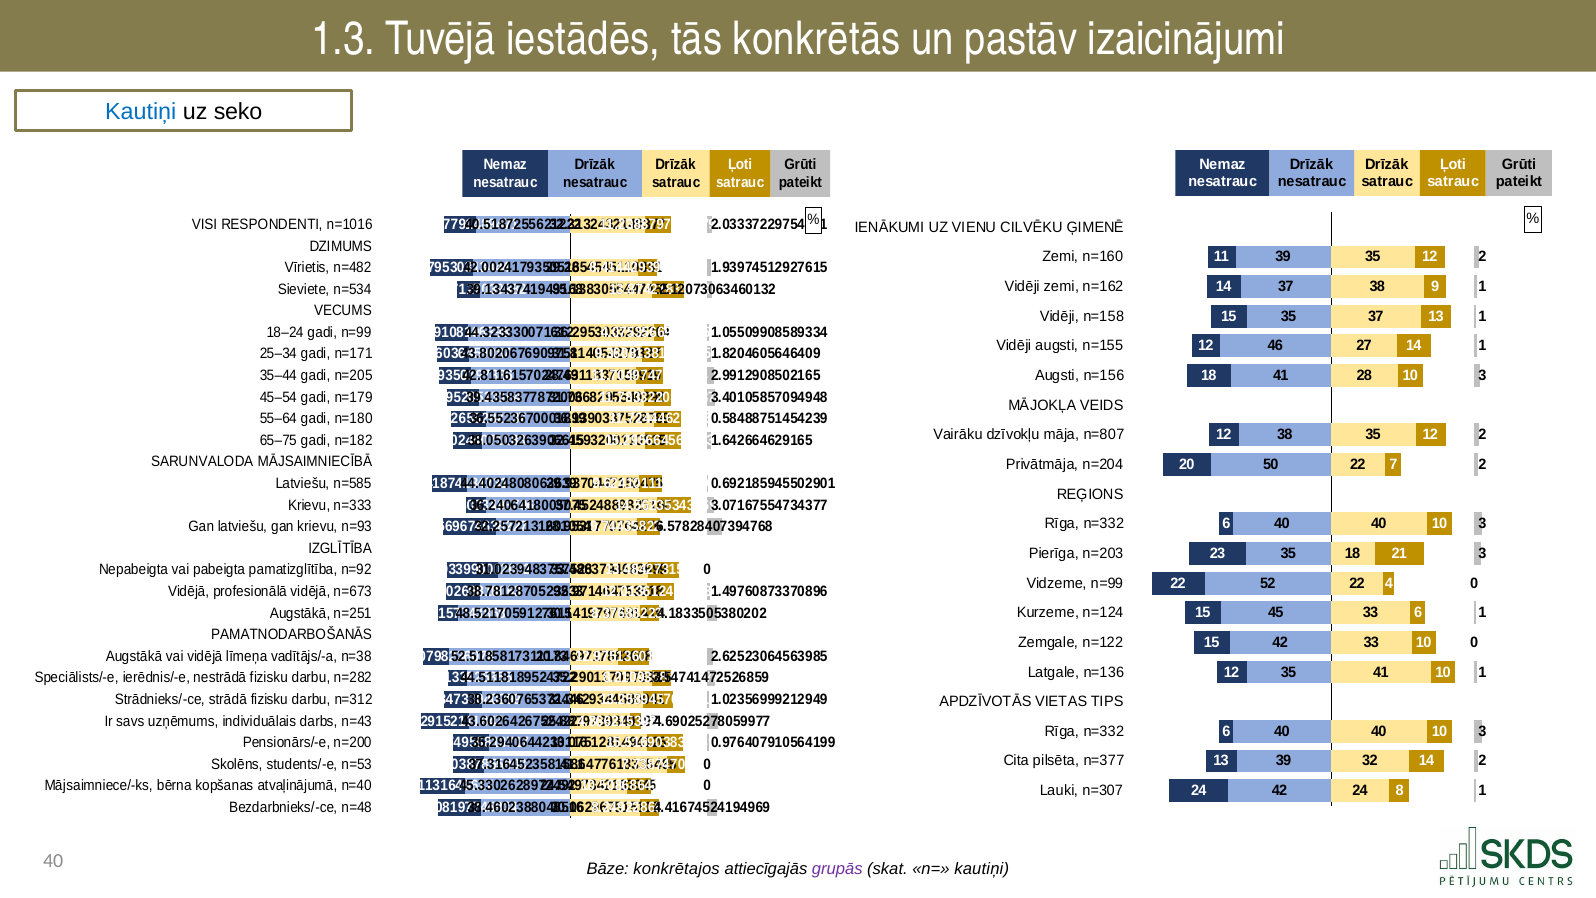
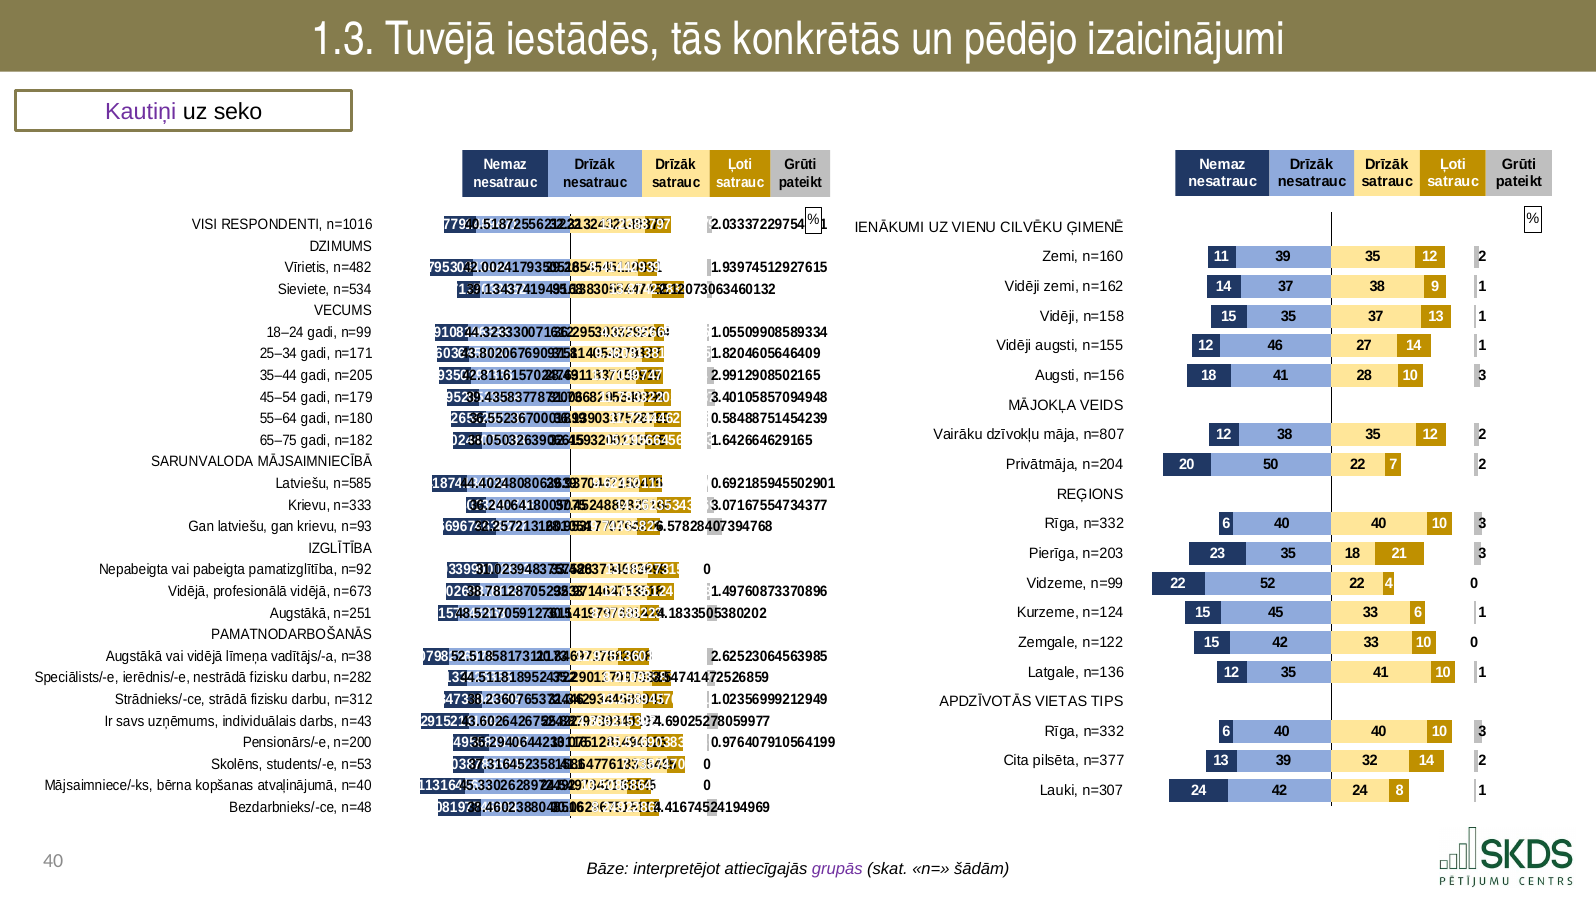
pastāv: pastāv -> pēdējo
Kautiņi at (141, 112) colour: blue -> purple
konkrētajos: konkrētajos -> interpretējot
n= kautiņi: kautiņi -> šādām
